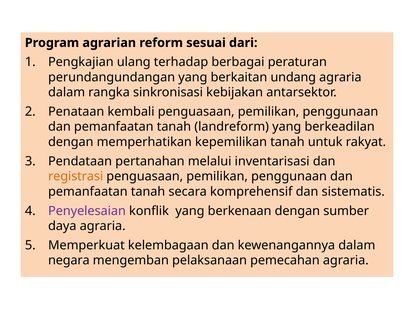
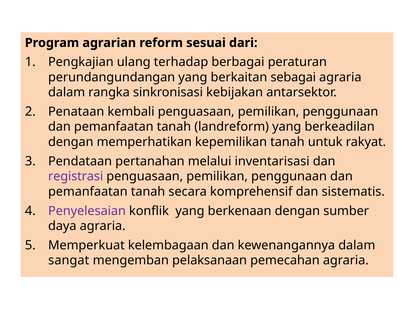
undang: undang -> sebagai
registrasi colour: orange -> purple
negara: negara -> sangat
